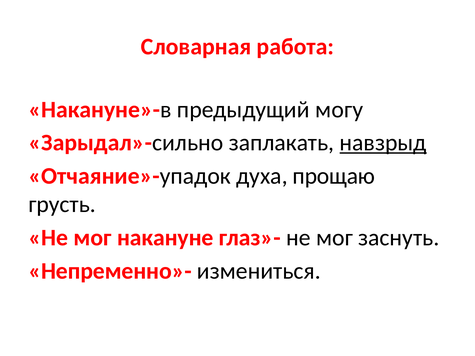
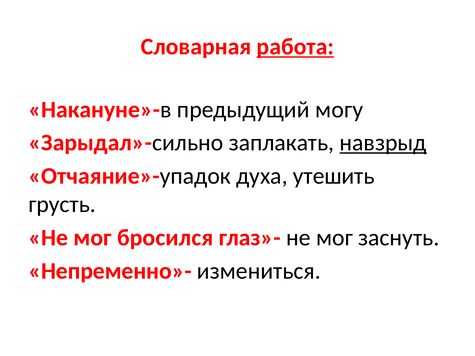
работа underline: none -> present
прощаю: прощаю -> утешить
накануне: накануне -> бросился
